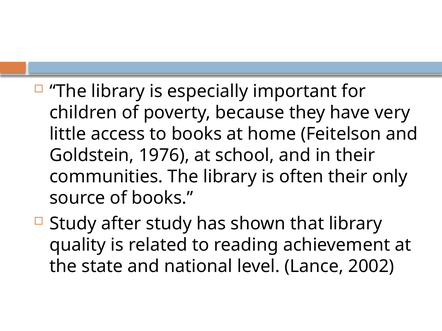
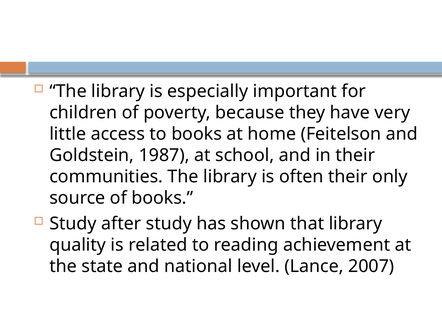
1976: 1976 -> 1987
2002: 2002 -> 2007
